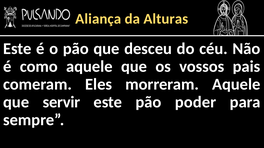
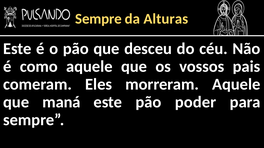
Aliança at (98, 19): Aliança -> Sempre
servir: servir -> maná
